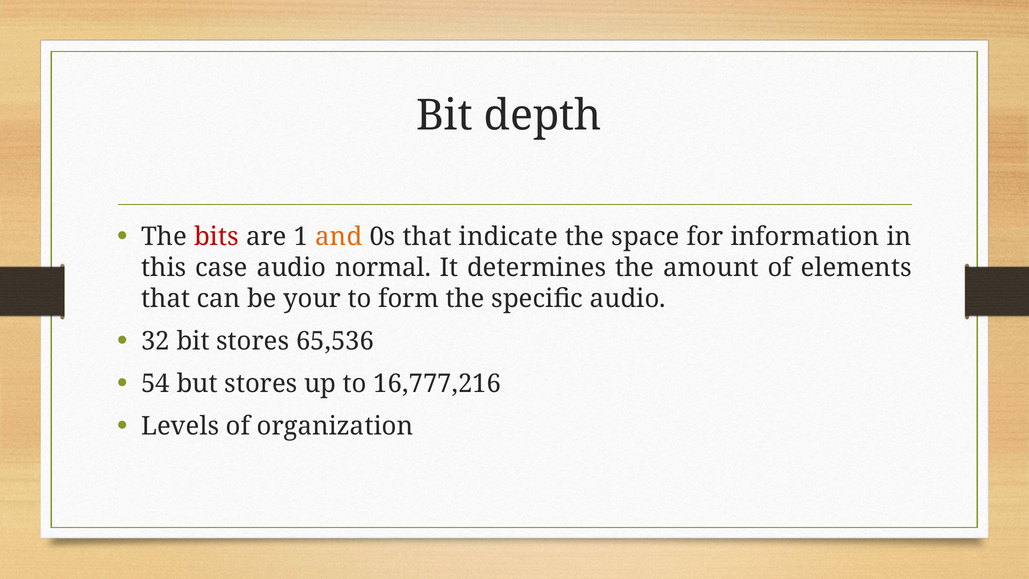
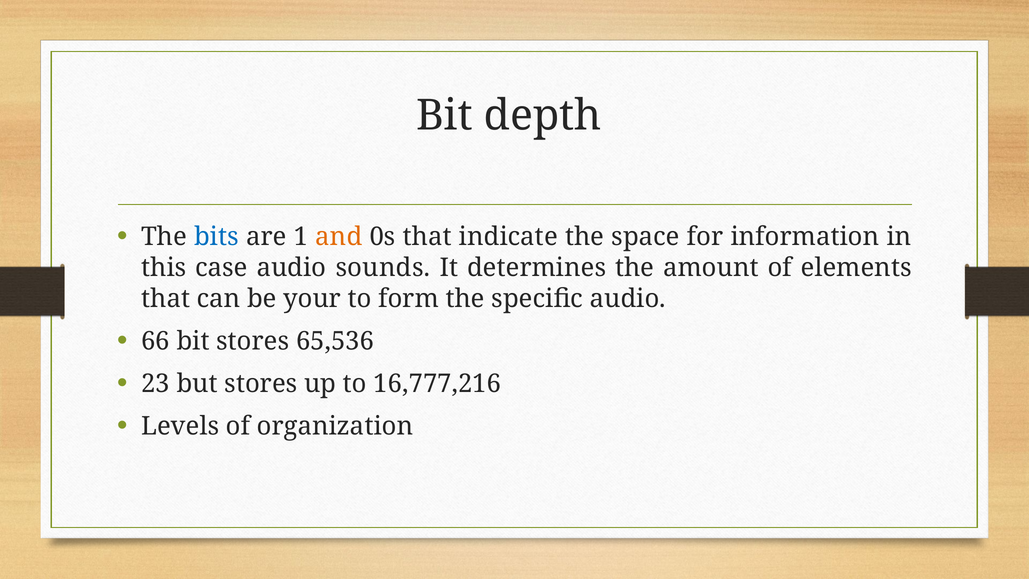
bits colour: red -> blue
normal: normal -> sounds
32: 32 -> 66
54: 54 -> 23
